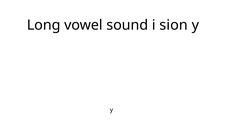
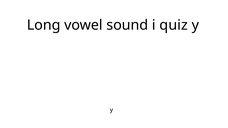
sion: sion -> quiz
